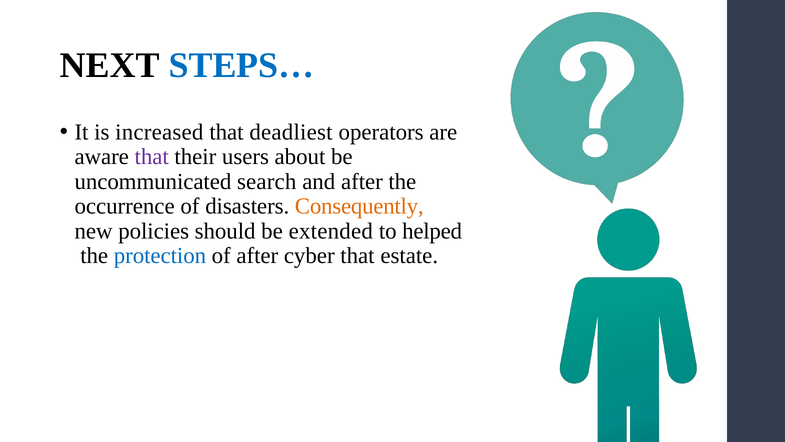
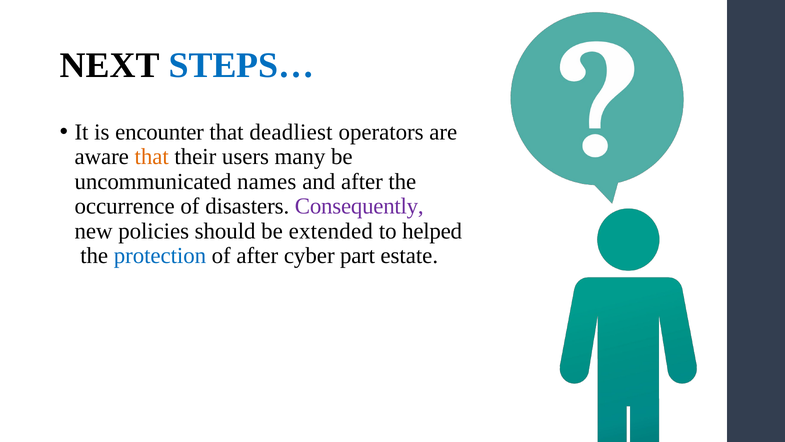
increased: increased -> encounter
that at (152, 157) colour: purple -> orange
about: about -> many
search: search -> names
Consequently colour: orange -> purple
cyber that: that -> part
